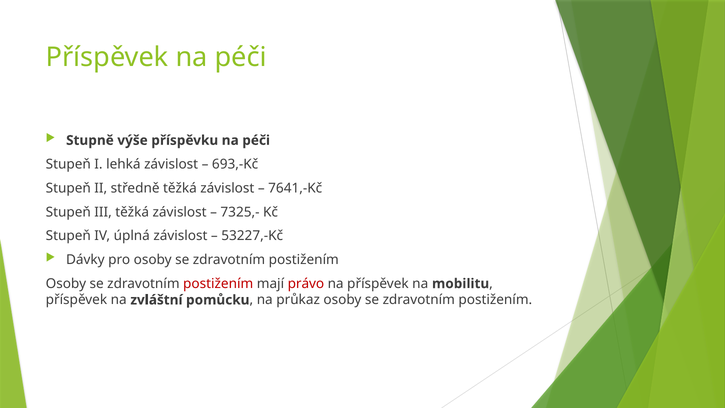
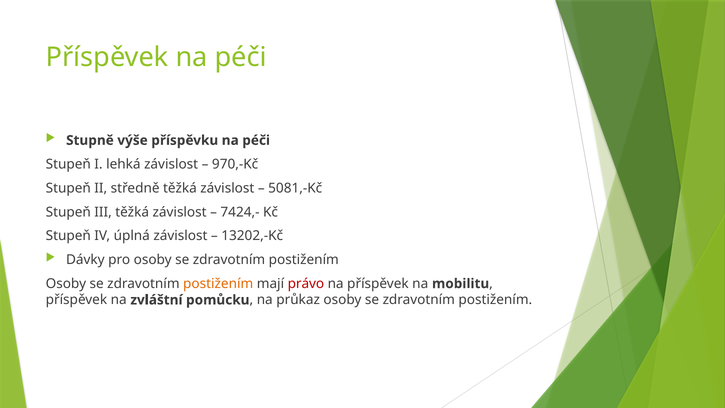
693,-Kč: 693,-Kč -> 970,-Kč
7641,-Kč: 7641,-Kč -> 5081,-Kč
7325,-: 7325,- -> 7424,-
53227,-Kč: 53227,-Kč -> 13202,-Kč
postižením at (218, 284) colour: red -> orange
